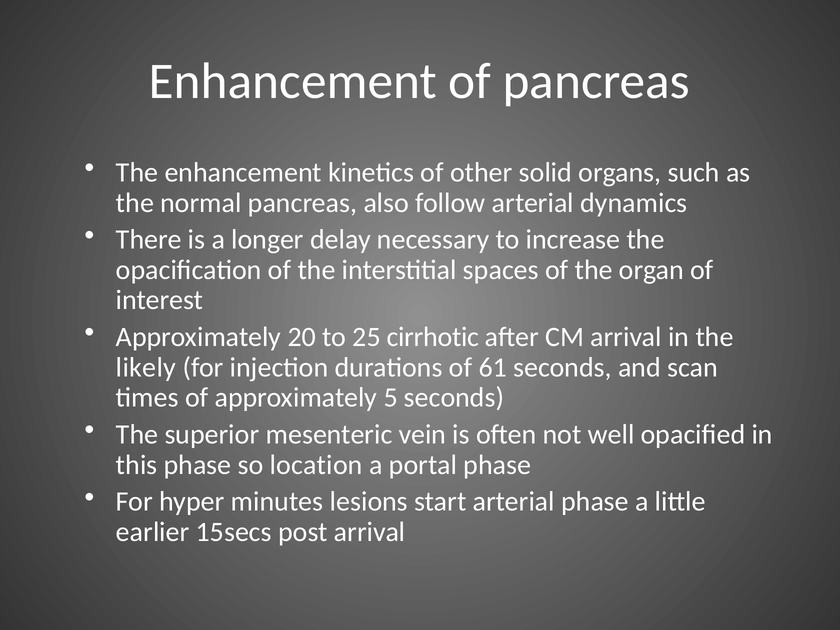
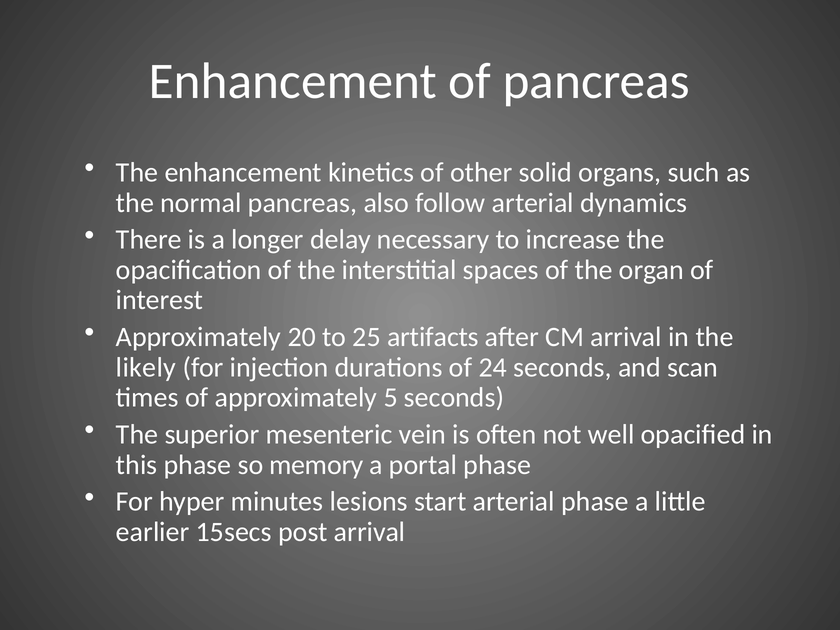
cirrhotic: cirrhotic -> artifacts
61: 61 -> 24
location: location -> memory
